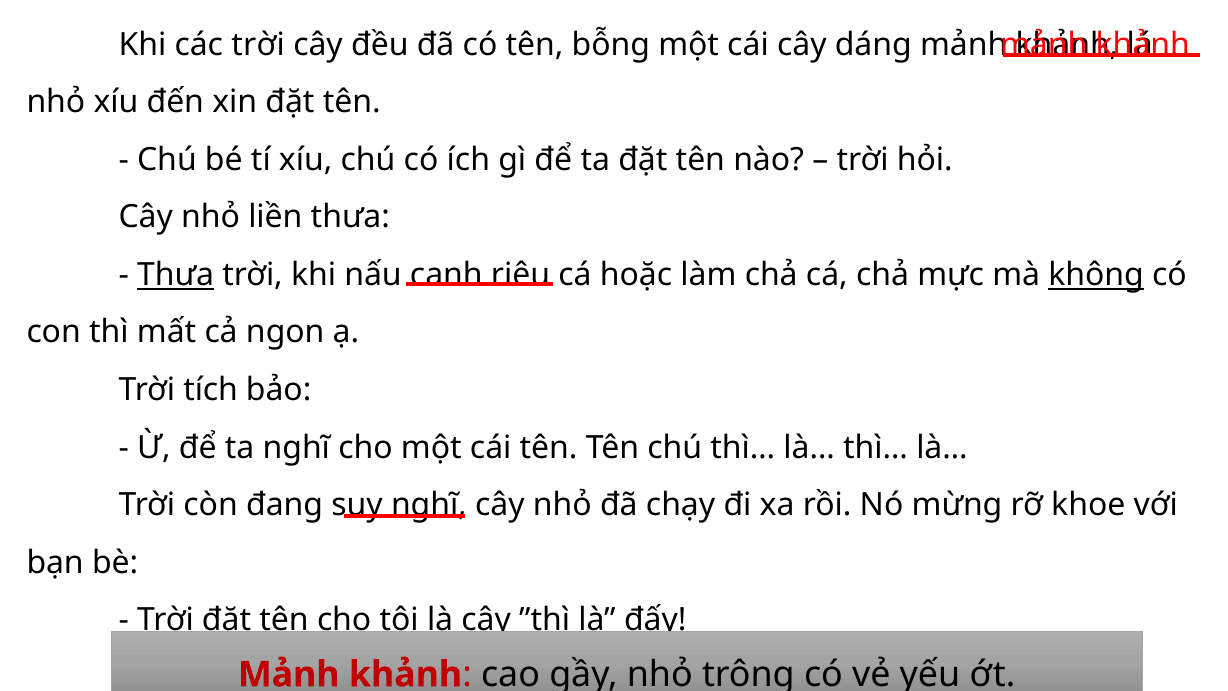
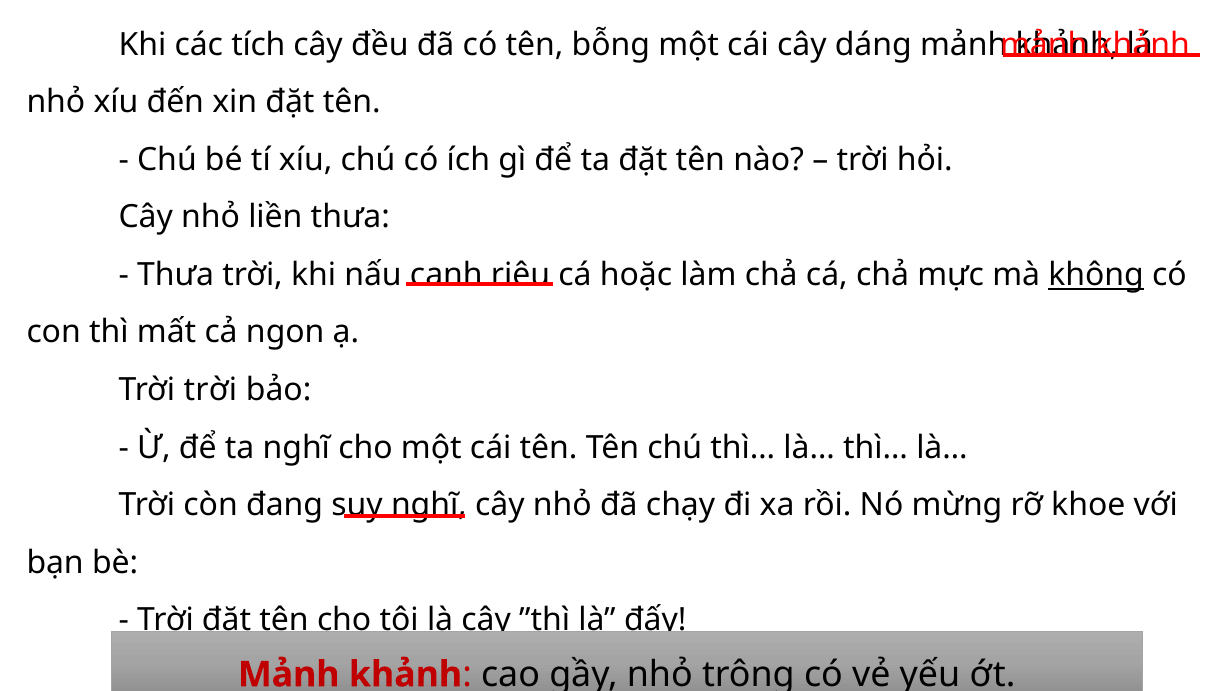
các trời: trời -> tích
Thưa at (176, 275) underline: present -> none
Trời tích: tích -> trời
